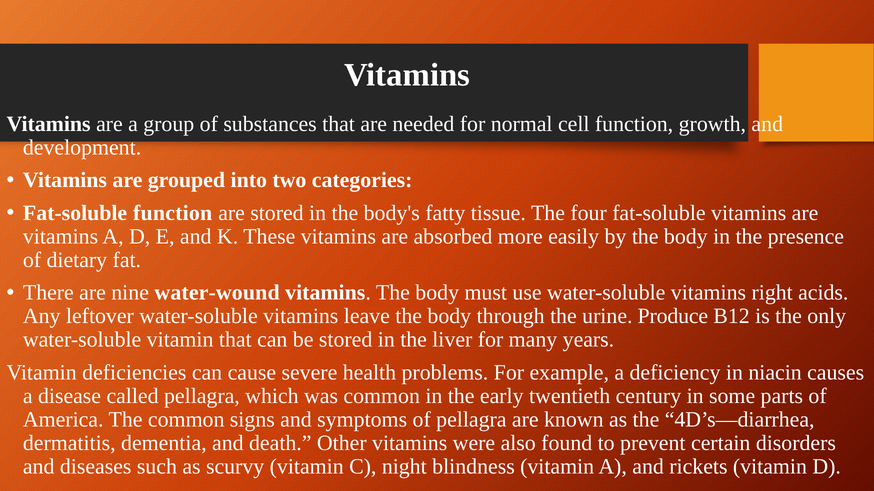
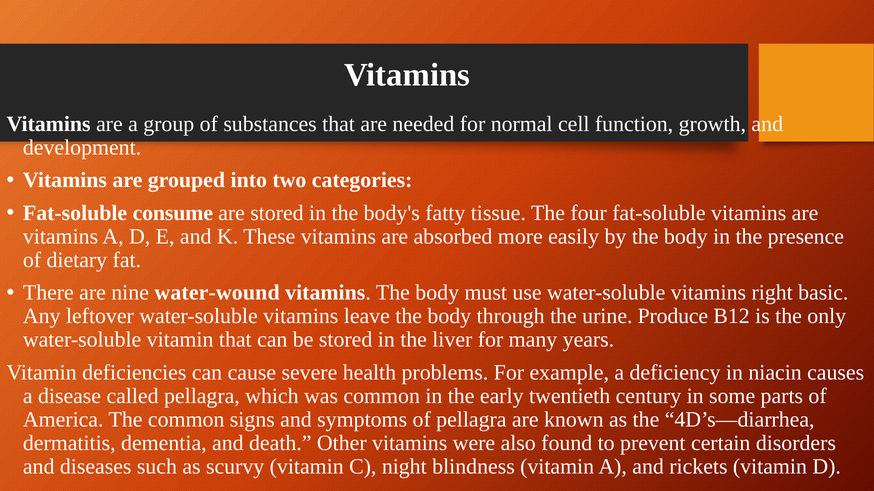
Fat-soluble function: function -> consume
acids: acids -> basic
